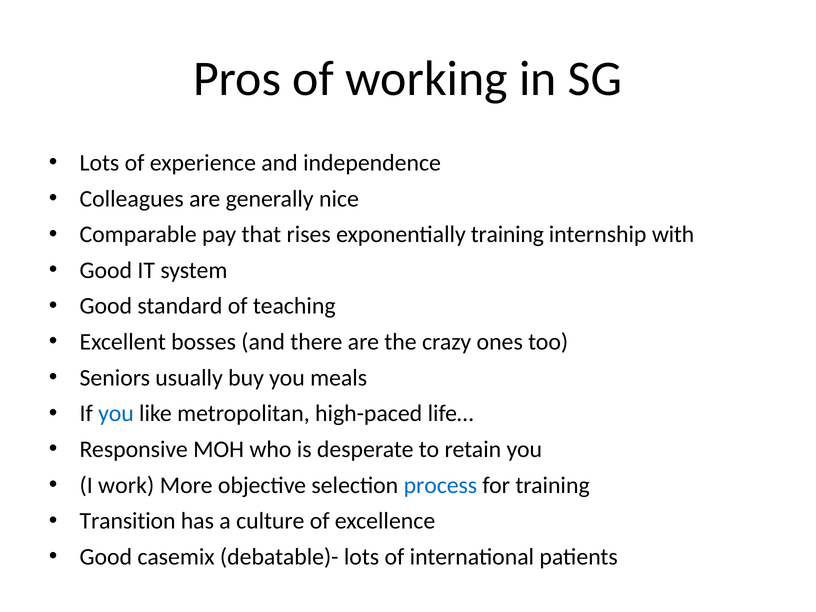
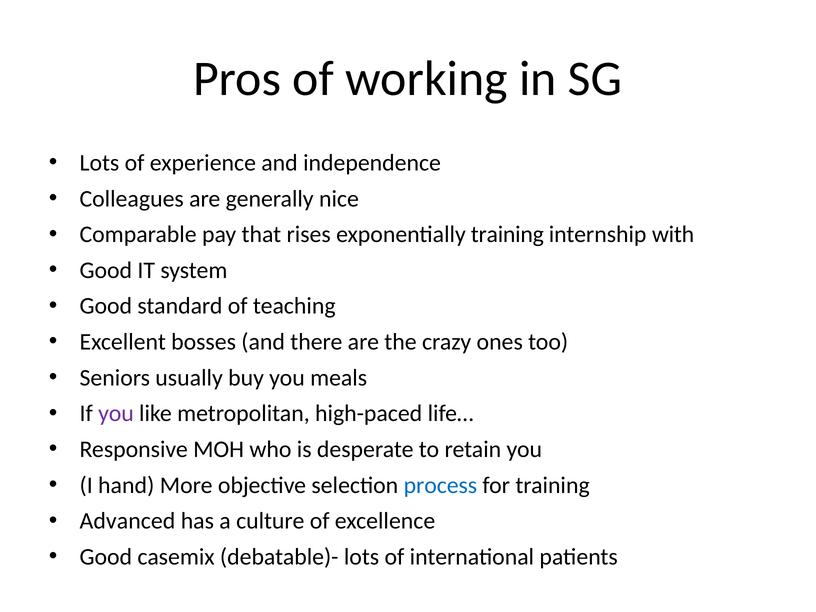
you at (116, 414) colour: blue -> purple
work: work -> hand
Transition: Transition -> Advanced
